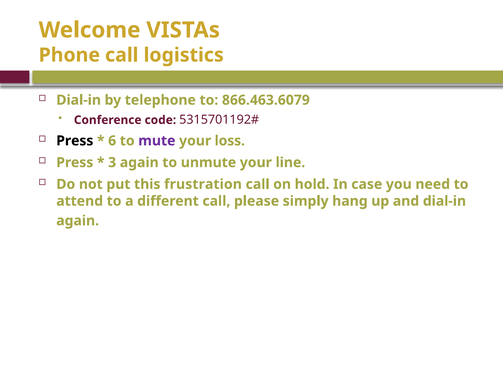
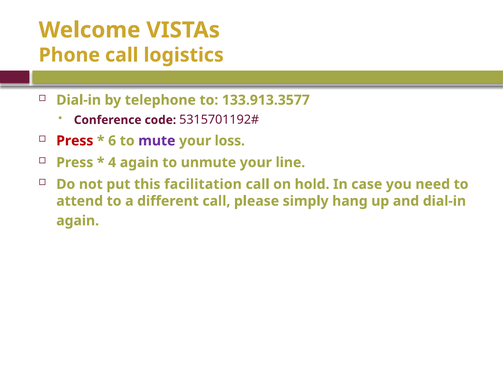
866.463.6079: 866.463.6079 -> 133.913.3577
Press at (75, 141) colour: black -> red
3: 3 -> 4
frustration: frustration -> facilitation
